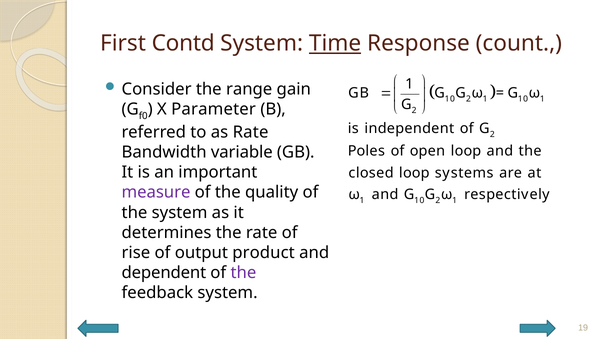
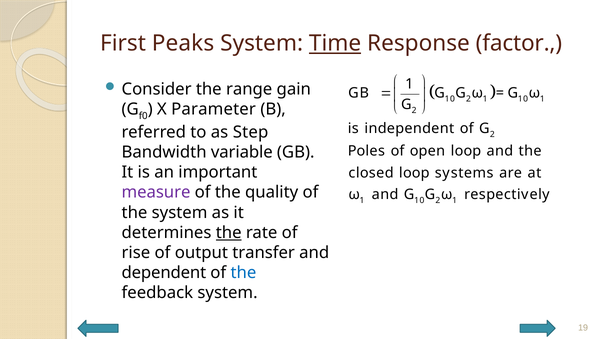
Contd: Contd -> Peaks
count: count -> factor
as Rate: Rate -> Step
the at (229, 233) underline: none -> present
product: product -> transfer
the at (243, 273) colour: purple -> blue
